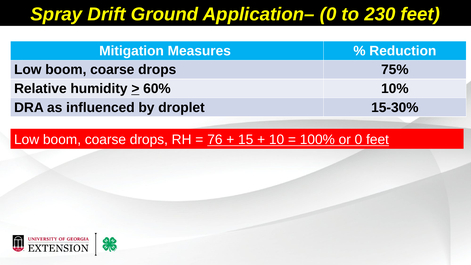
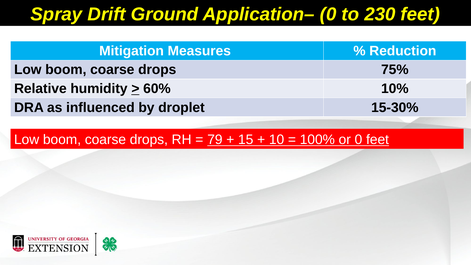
76: 76 -> 79
